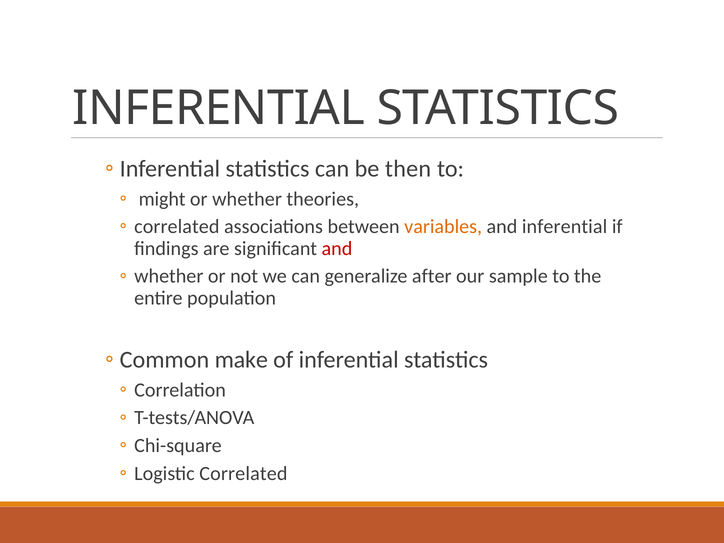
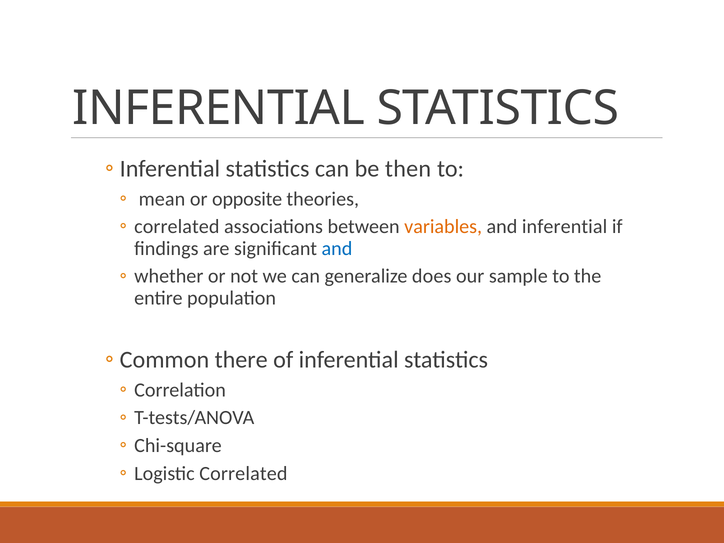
might: might -> mean
or whether: whether -> opposite
and at (337, 248) colour: red -> blue
after: after -> does
make: make -> there
